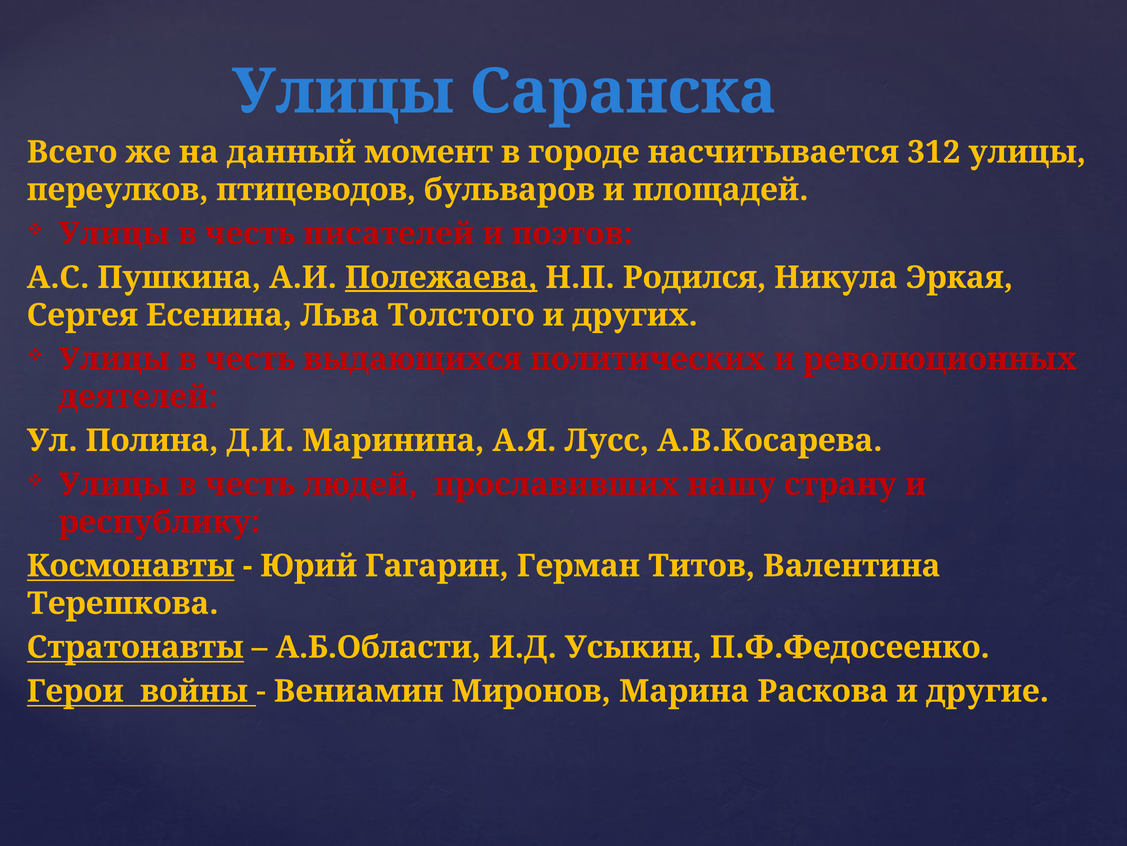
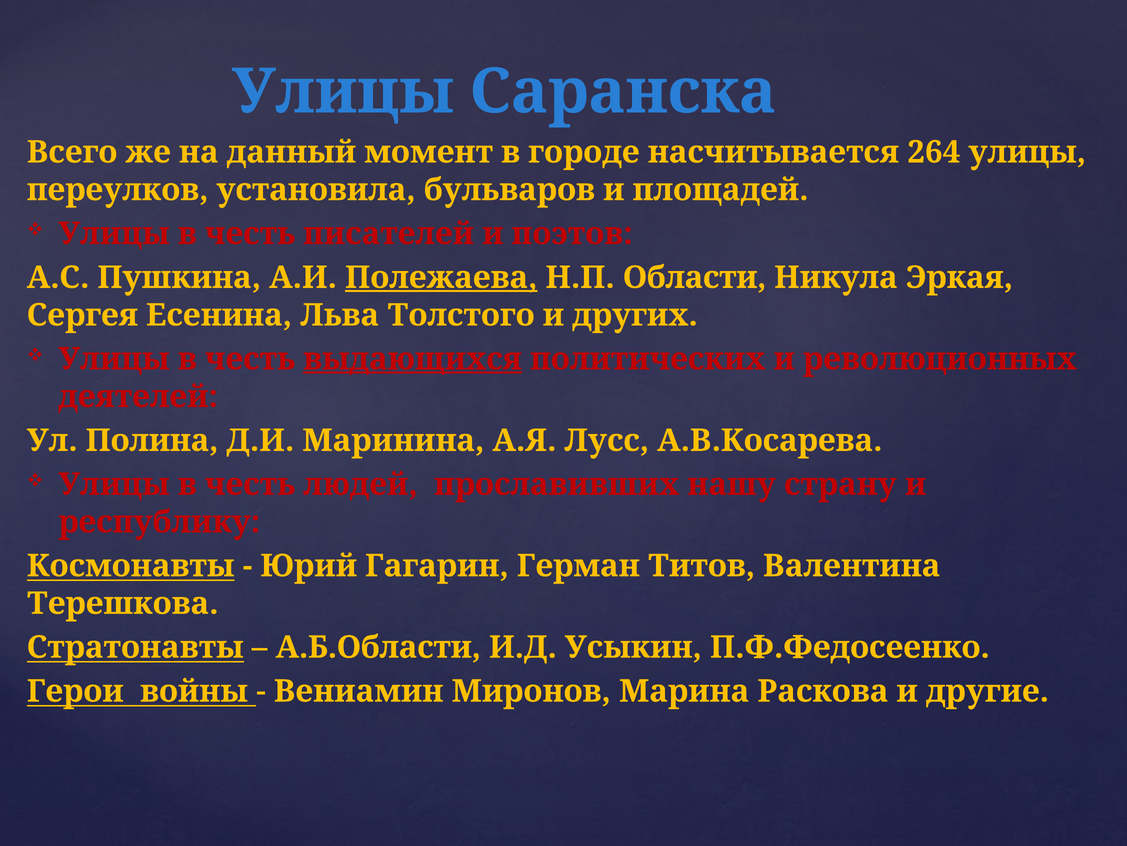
312: 312 -> 264
птицеводов: птицеводов -> установила
Родился: Родился -> Области
выдающихся underline: none -> present
